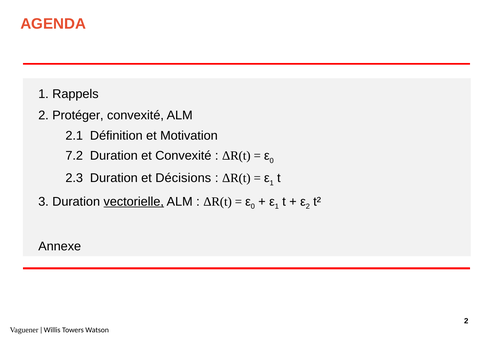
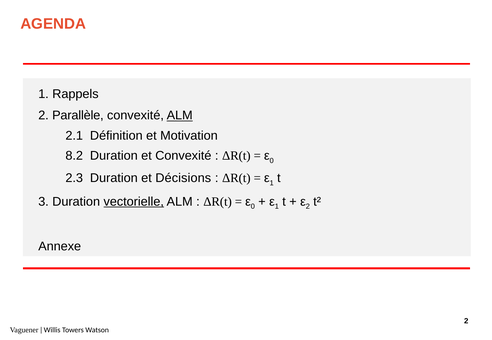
Protéger: Protéger -> Parallèle
ALM at (180, 116) underline: none -> present
7.2: 7.2 -> 8.2
